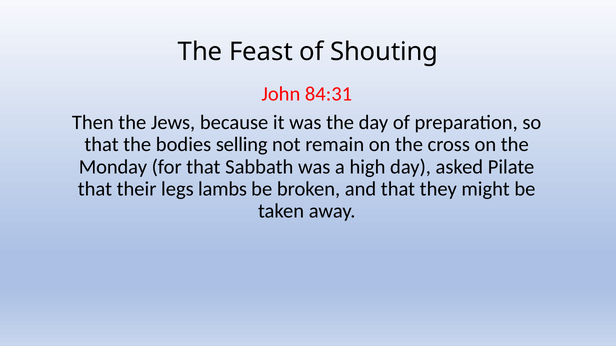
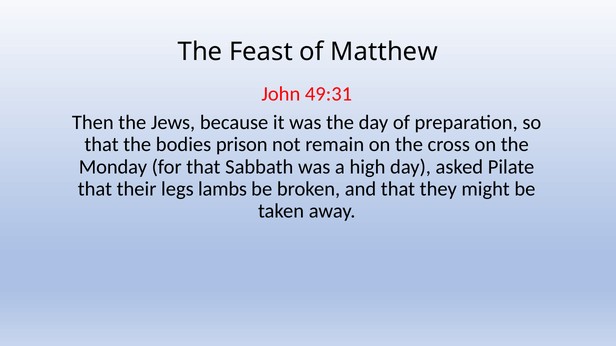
Shouting: Shouting -> Matthew
84:31: 84:31 -> 49:31
selling: selling -> prison
